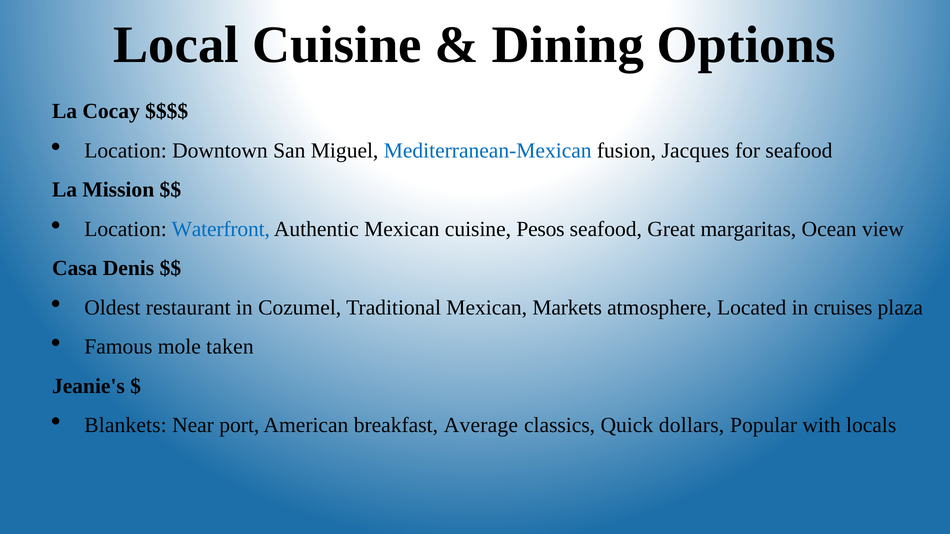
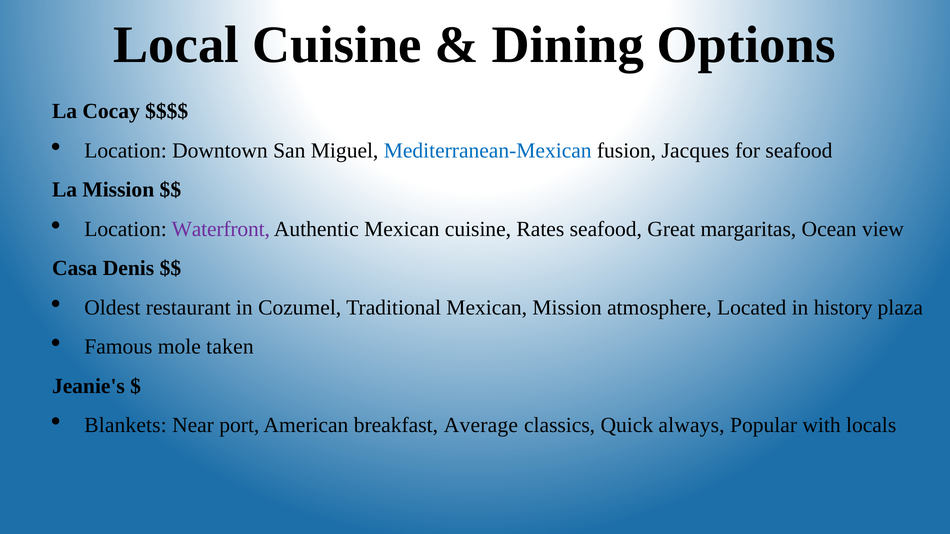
Waterfront colour: blue -> purple
Pesos: Pesos -> Rates
Mexican Markets: Markets -> Mission
cruises: cruises -> history
dollars: dollars -> always
